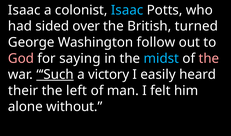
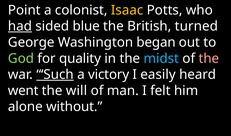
Isaac at (24, 10): Isaac -> Point
Isaac at (127, 10) colour: light blue -> yellow
had underline: none -> present
over: over -> blue
follow: follow -> began
God colour: pink -> light green
saying: saying -> quality
their: their -> went
left: left -> will
